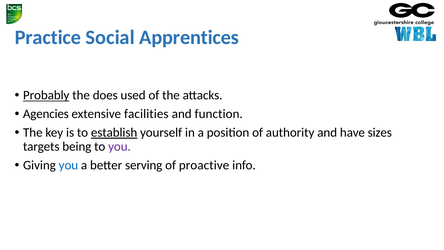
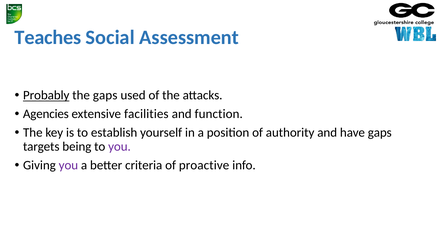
Practice: Practice -> Teaches
Apprentices: Apprentices -> Assessment
the does: does -> gaps
establish underline: present -> none
have sizes: sizes -> gaps
you at (68, 165) colour: blue -> purple
serving: serving -> criteria
